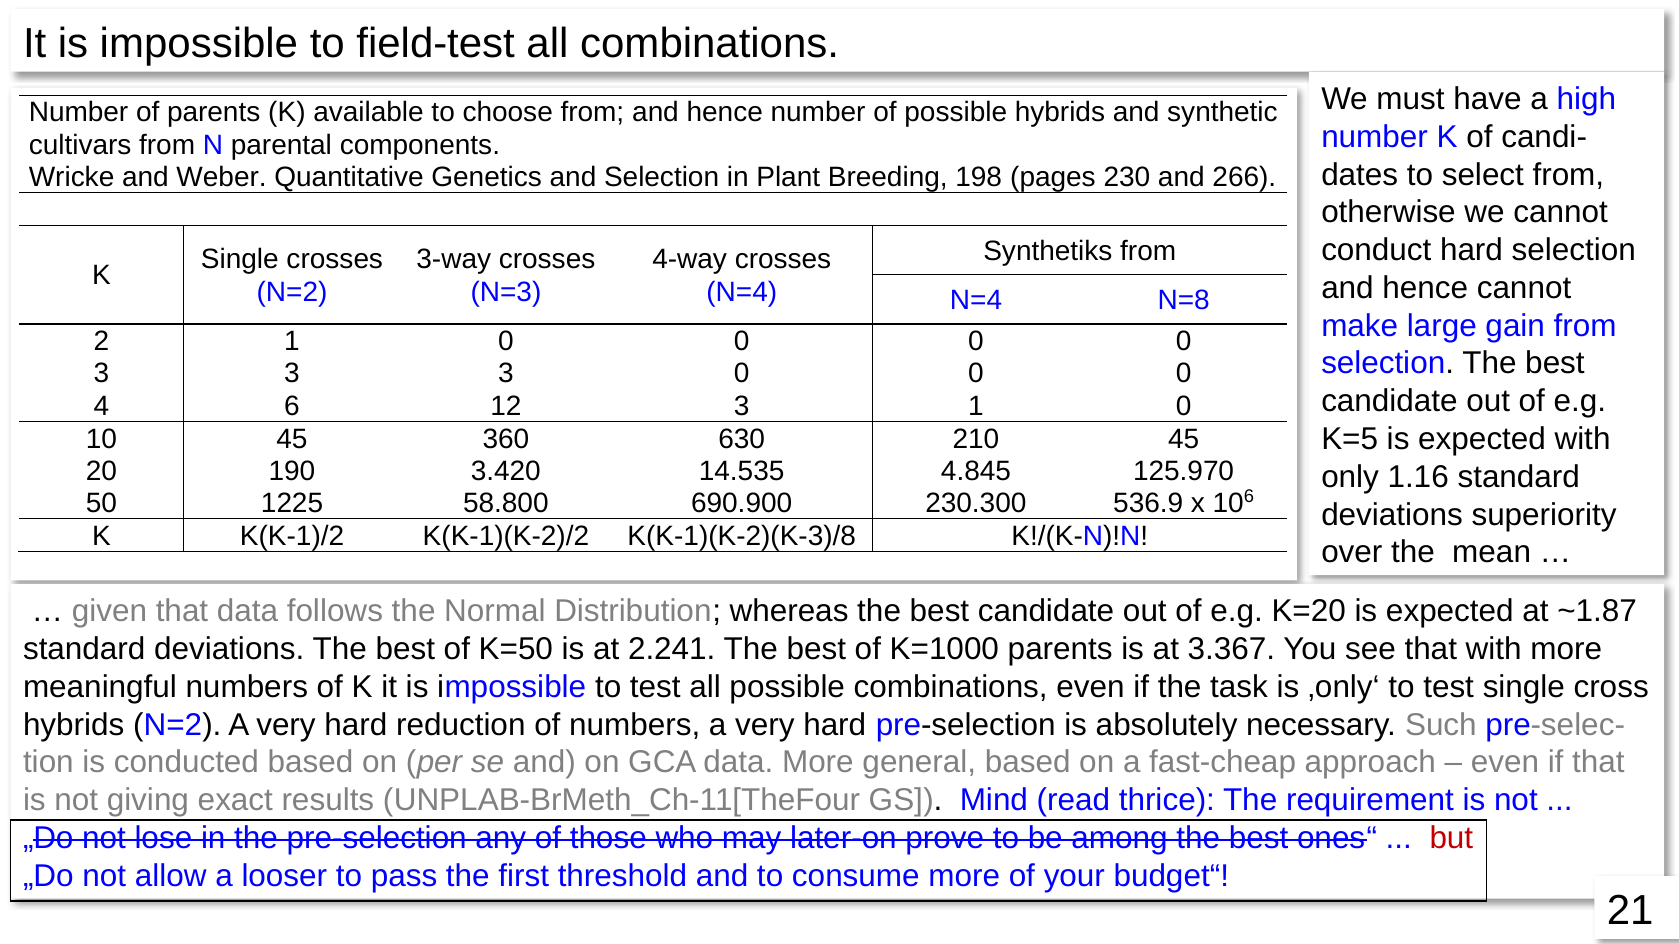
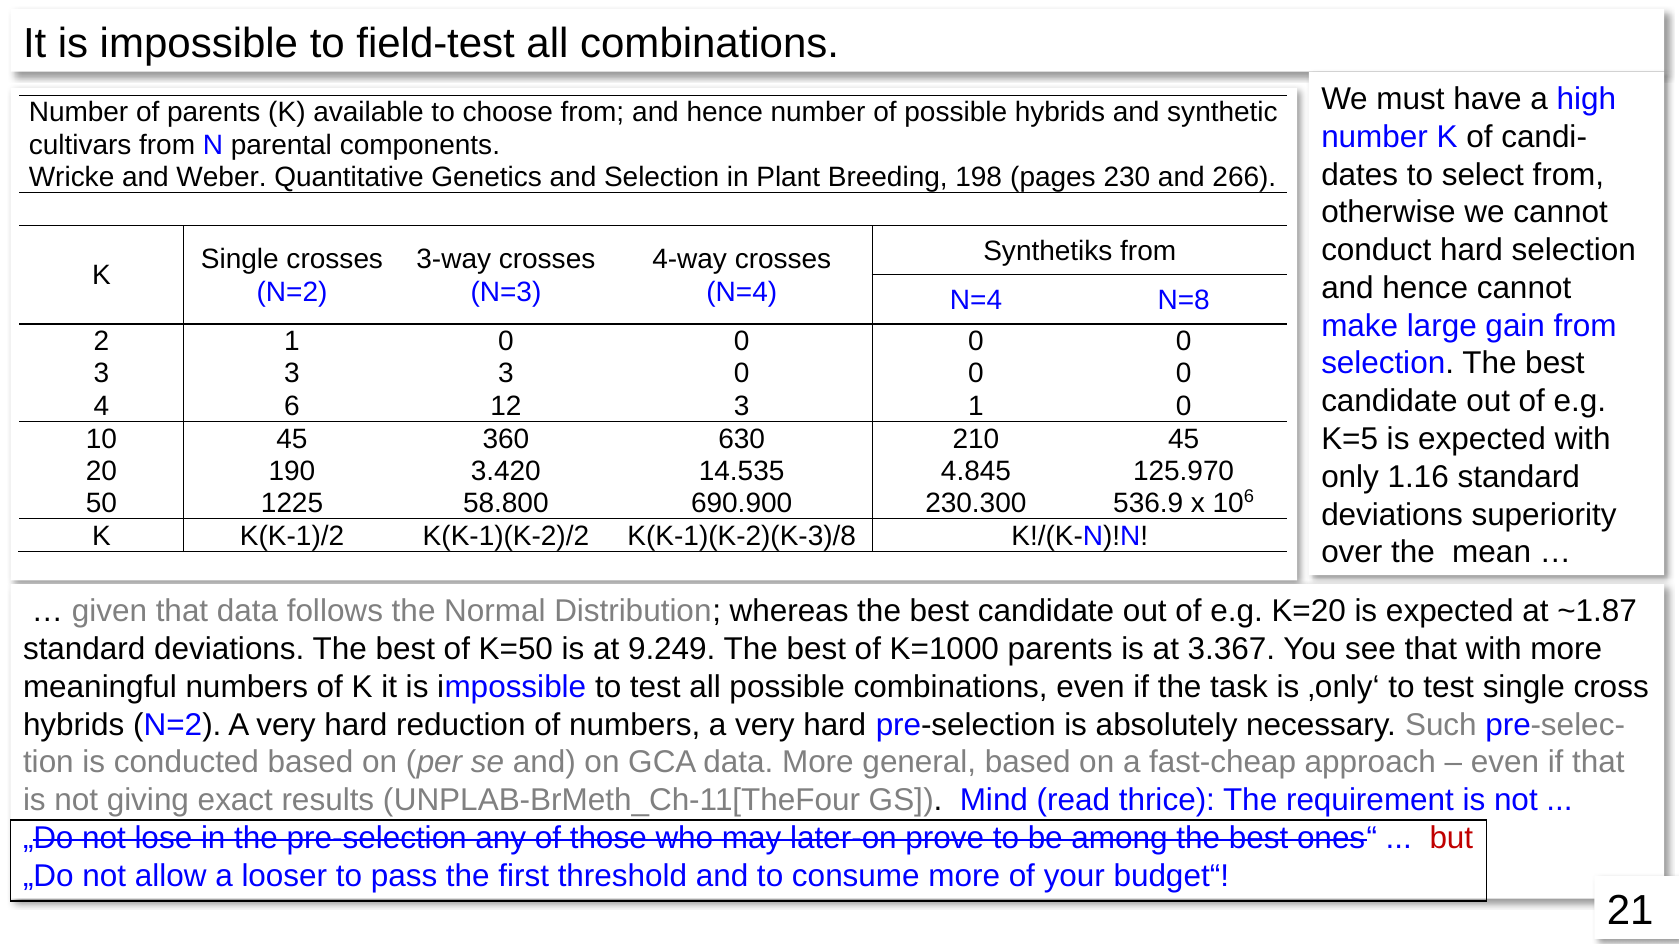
2.241: 2.241 -> 9.249
